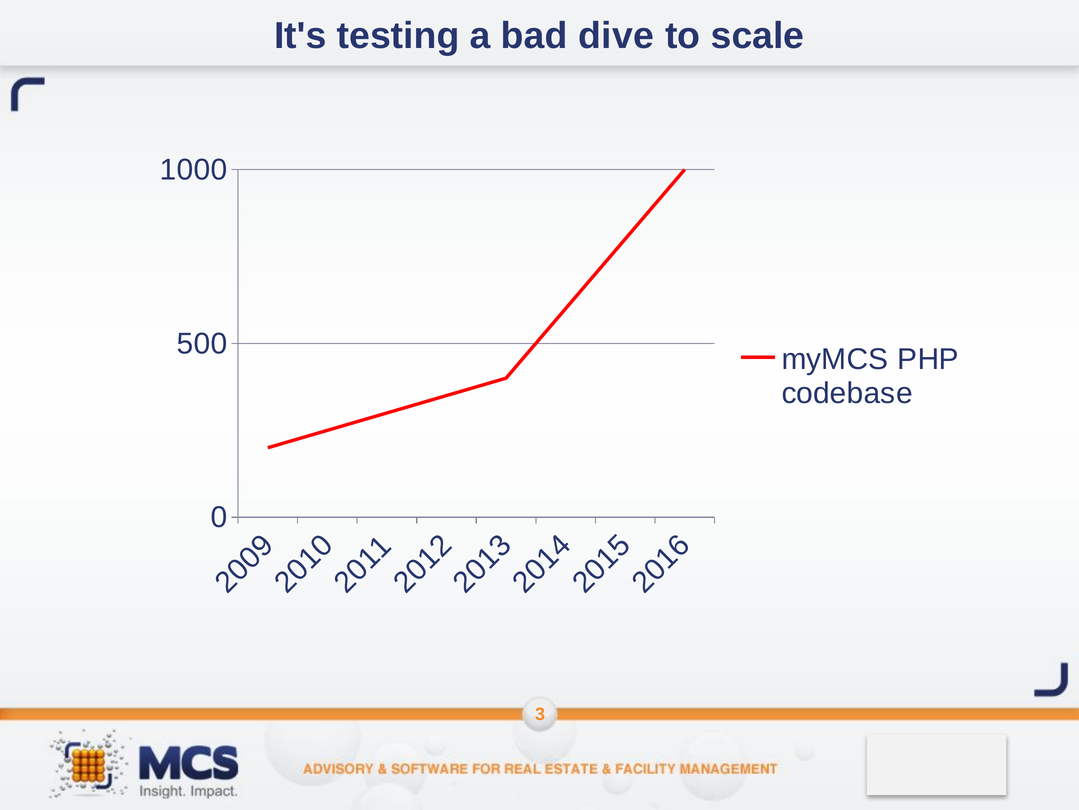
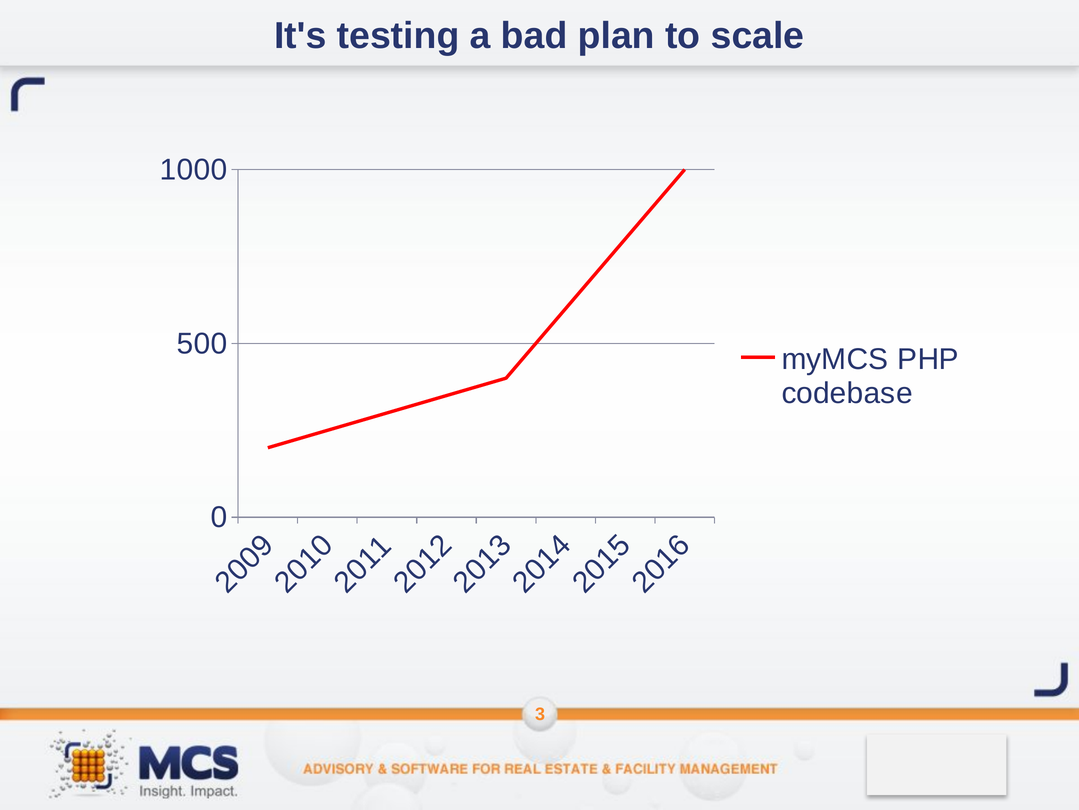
dive: dive -> plan
